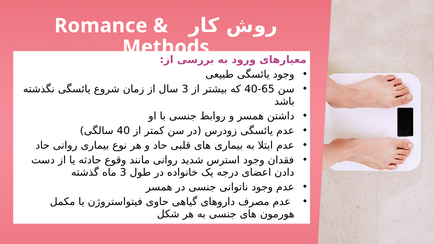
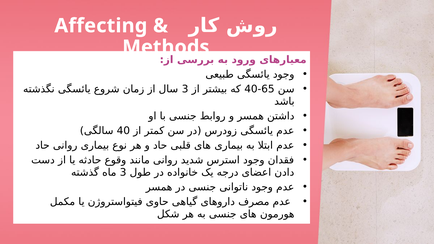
Romance: Romance -> Affecting
